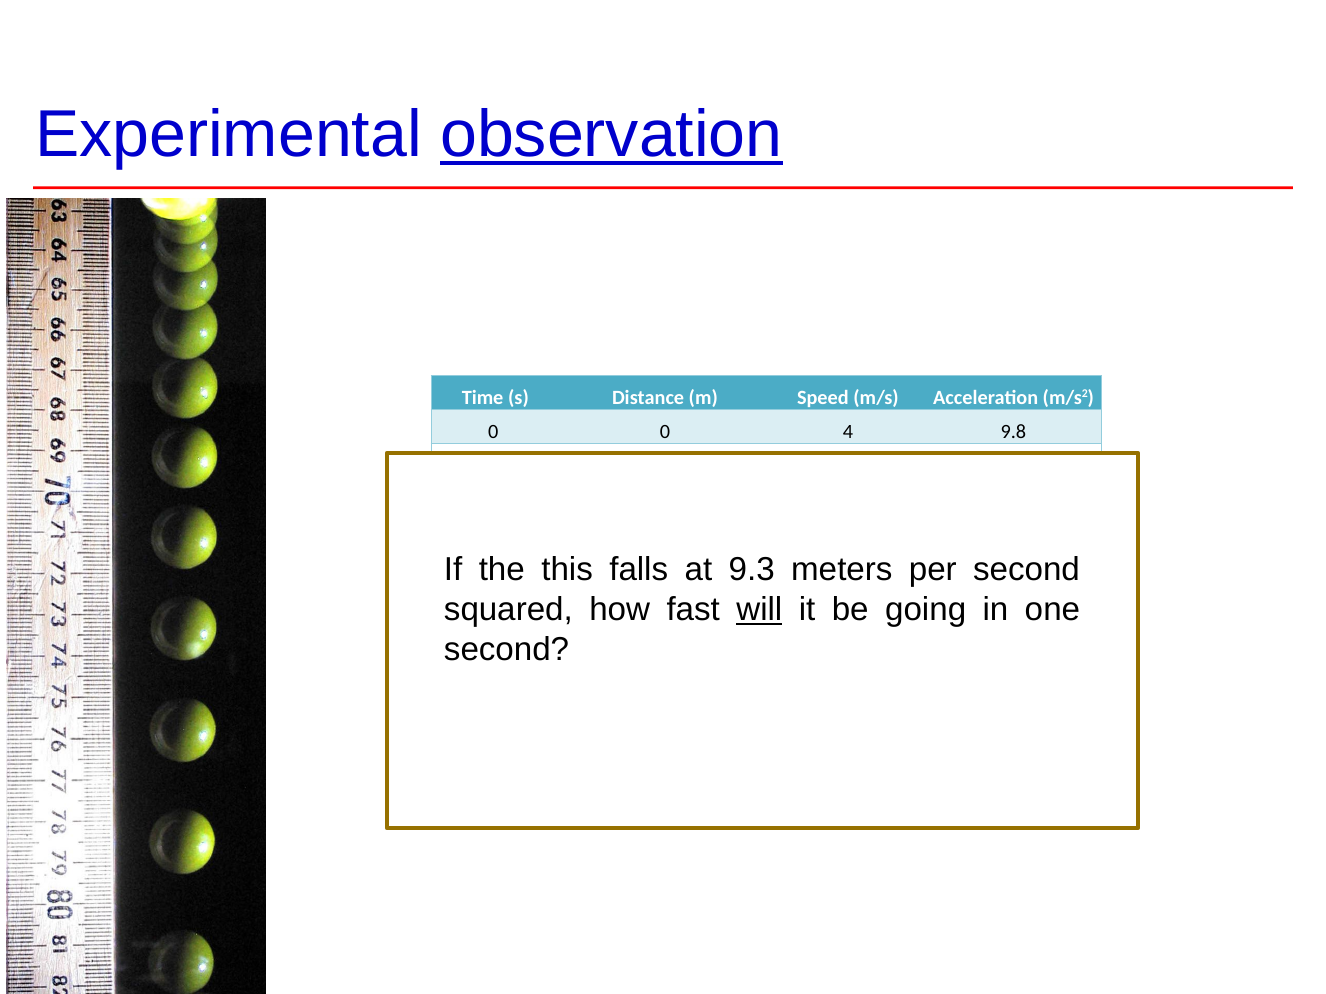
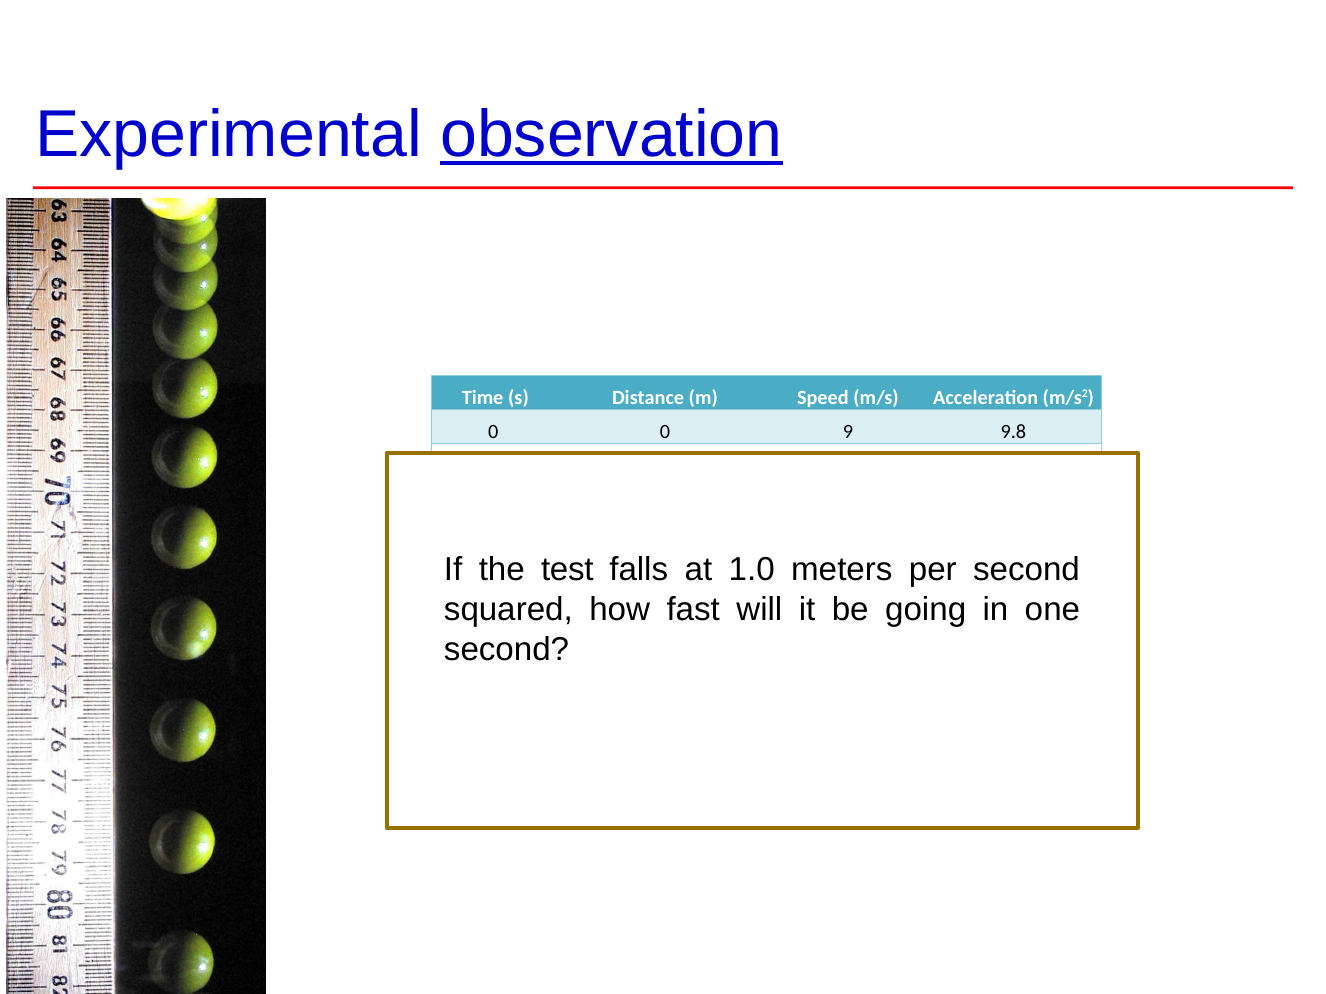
4: 4 -> 9
this: this -> test
9.3: 9.3 -> 1.0
will underline: present -> none
